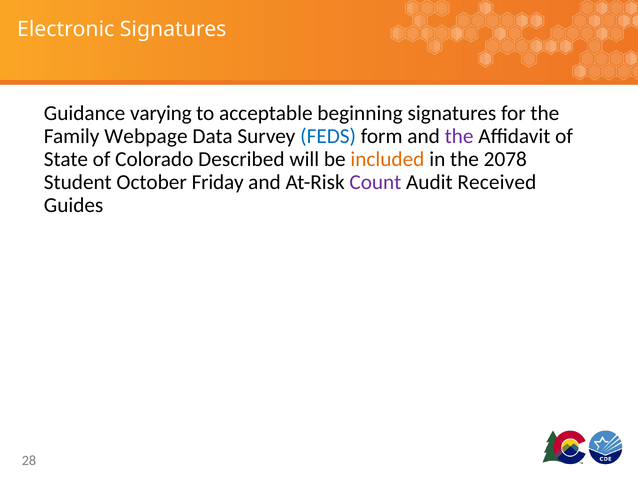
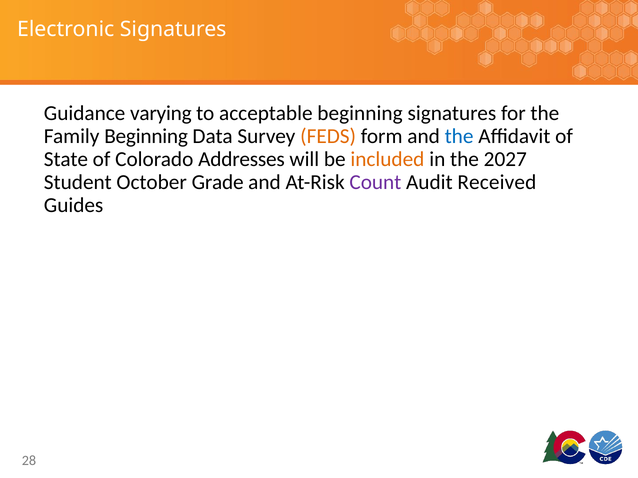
Family Webpage: Webpage -> Beginning
FEDS colour: blue -> orange
the at (459, 136) colour: purple -> blue
Described: Described -> Addresses
2078: 2078 -> 2027
Friday: Friday -> Grade
